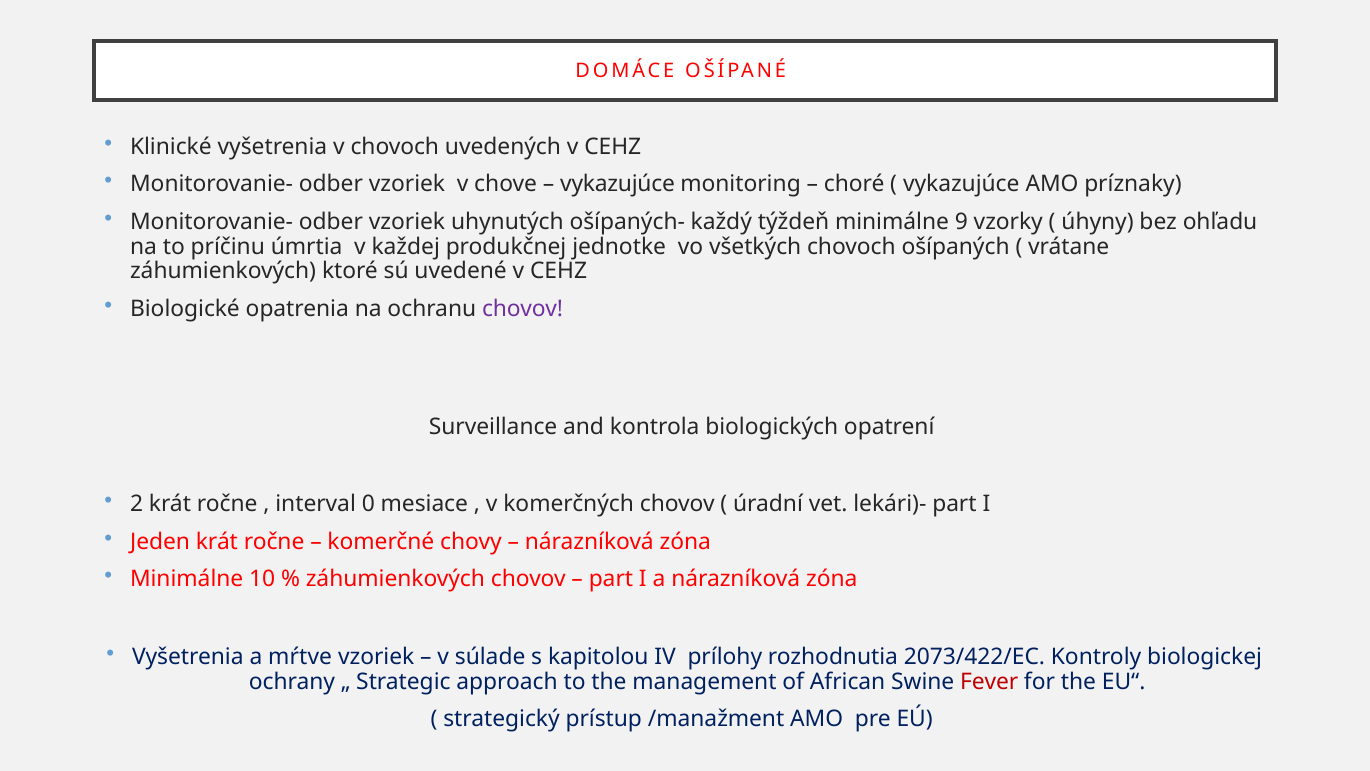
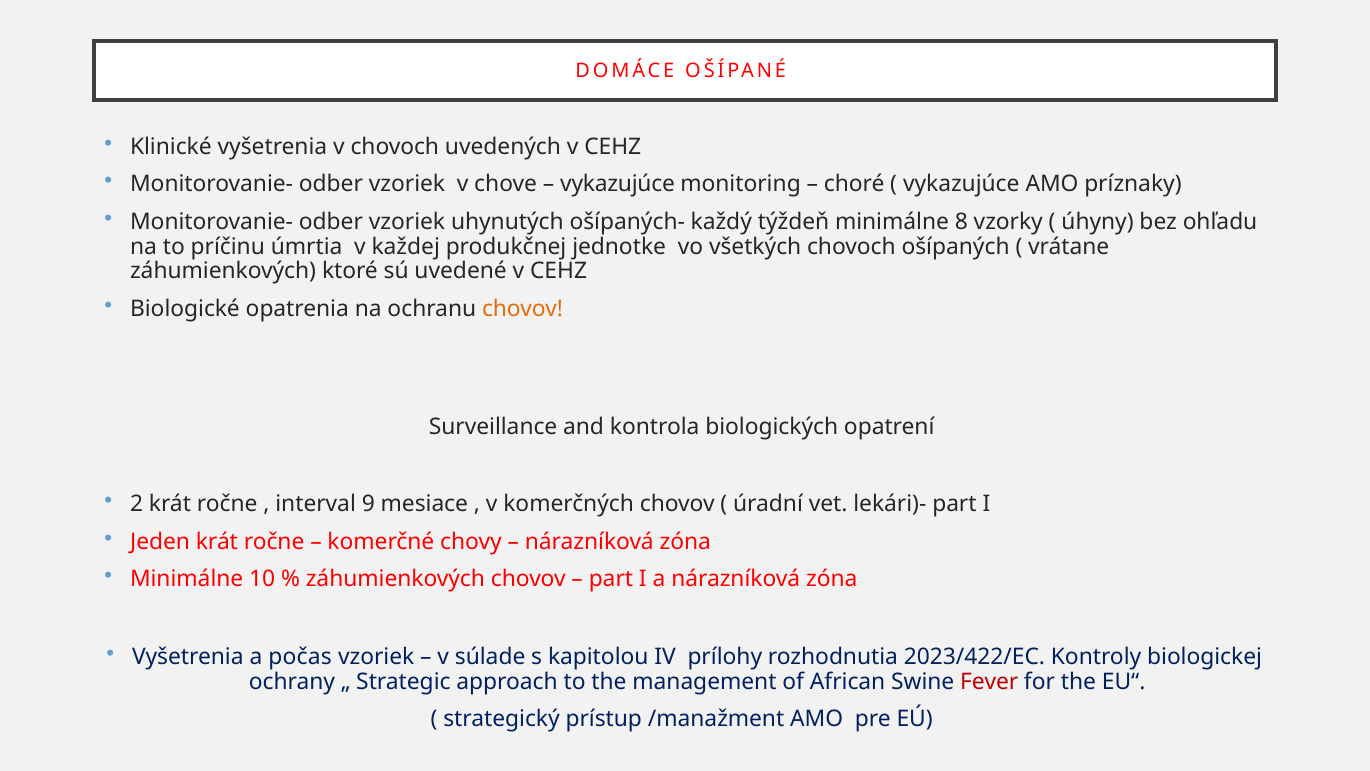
9: 9 -> 8
chovov at (523, 309) colour: purple -> orange
0: 0 -> 9
mŕtve: mŕtve -> počas
2073/422/EC: 2073/422/EC -> 2023/422/EC
